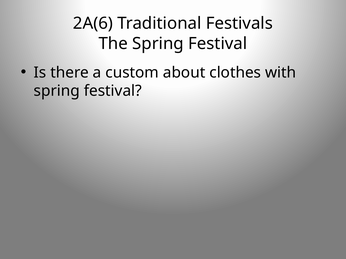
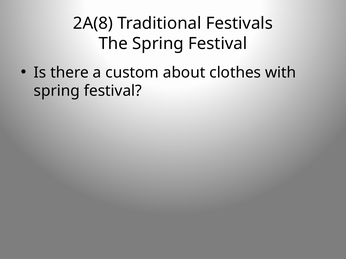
2A(6: 2A(6 -> 2A(8
